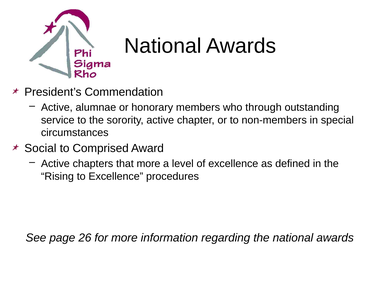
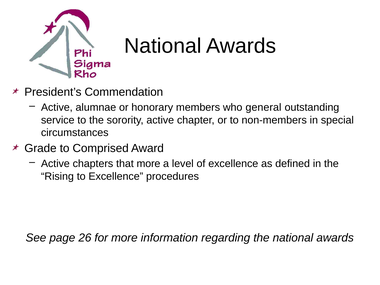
through: through -> general
Social: Social -> Grade
